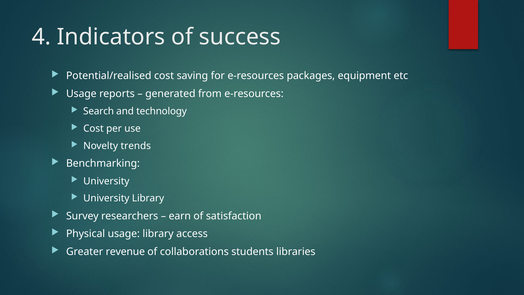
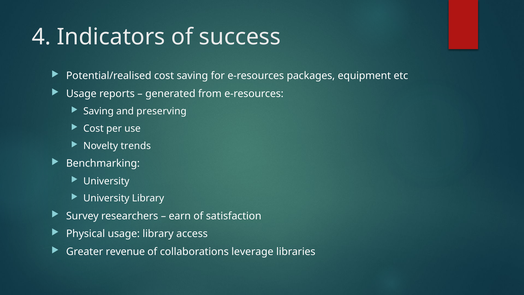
Search at (99, 111): Search -> Saving
technology: technology -> preserving
students: students -> leverage
